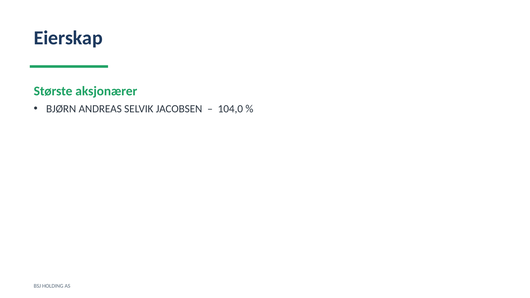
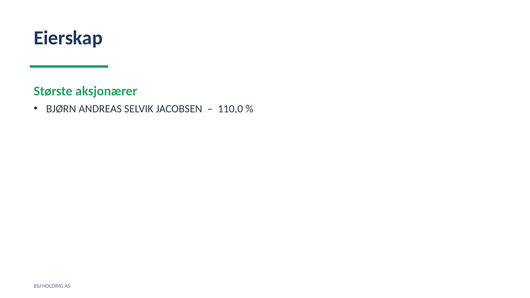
104,0: 104,0 -> 110,0
